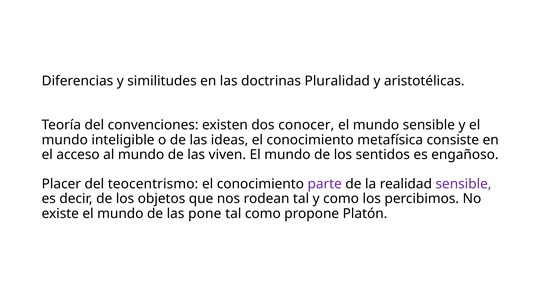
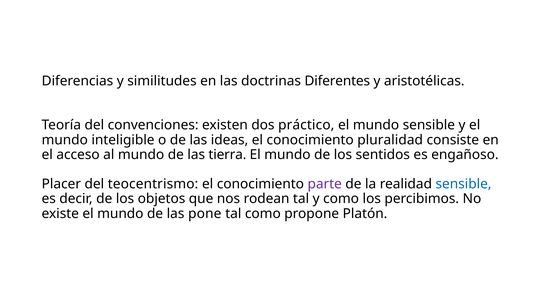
Pluralidad: Pluralidad -> Diferentes
conocer: conocer -> práctico
metafísica: metafísica -> pluralidad
viven: viven -> tierra
sensible at (464, 184) colour: purple -> blue
